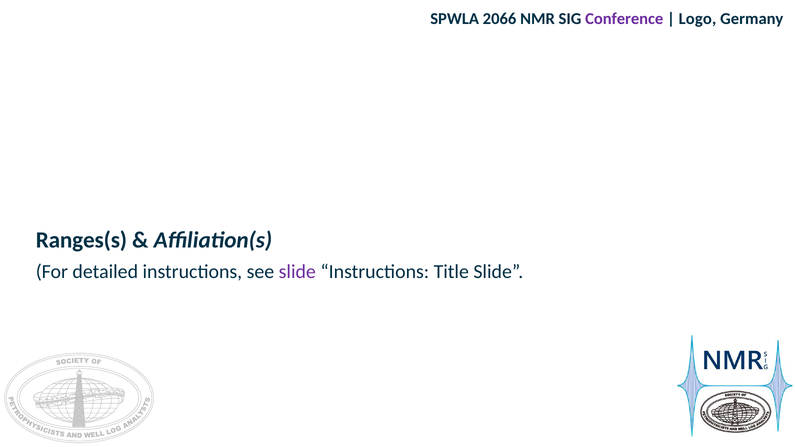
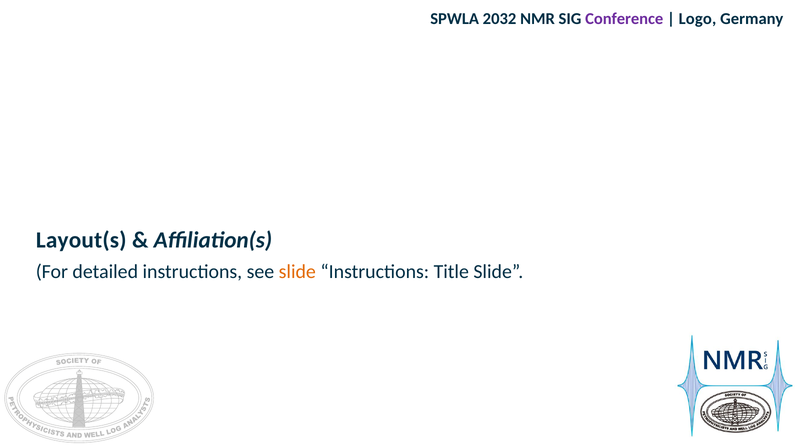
2066: 2066 -> 2032
Ranges(s: Ranges(s -> Layout(s
slide at (297, 272) colour: purple -> orange
